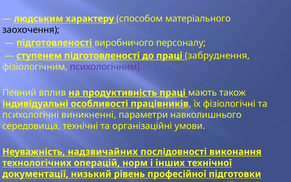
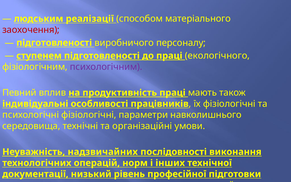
характеру: характеру -> реалізації
заохочення colour: black -> red
забруднення: забруднення -> екологічного
психологічні виникненні: виникненні -> фізіологічні
